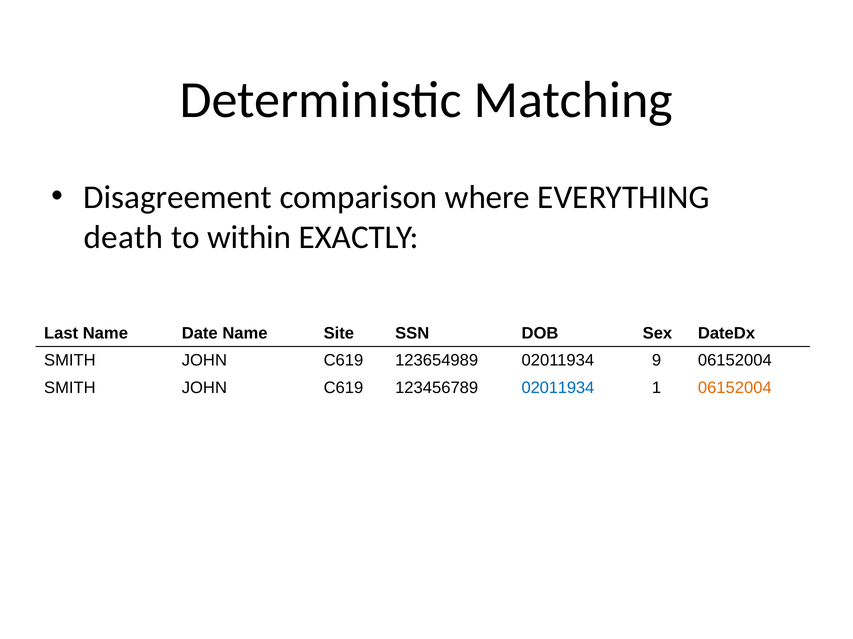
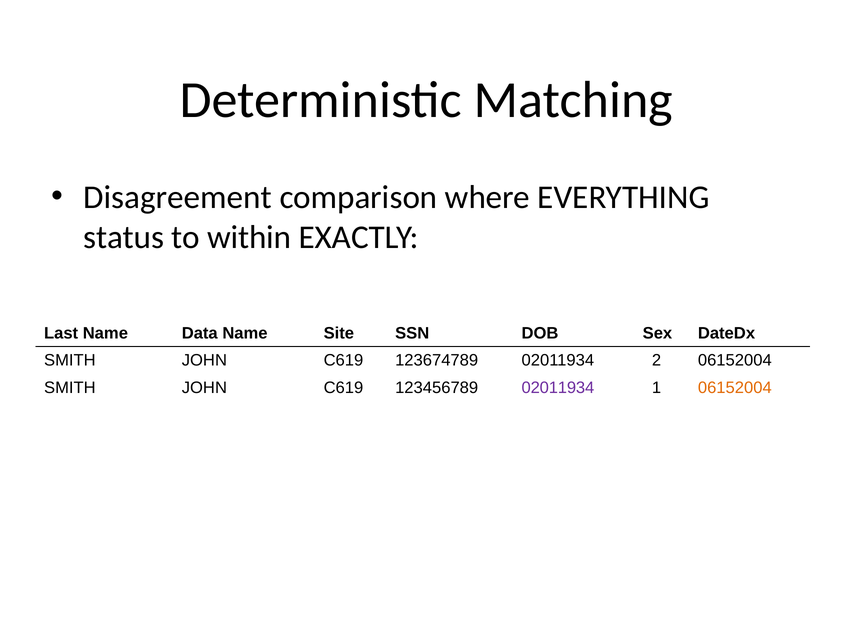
death: death -> status
Date: Date -> Data
123654989: 123654989 -> 123674789
9: 9 -> 2
02011934 at (558, 388) colour: blue -> purple
